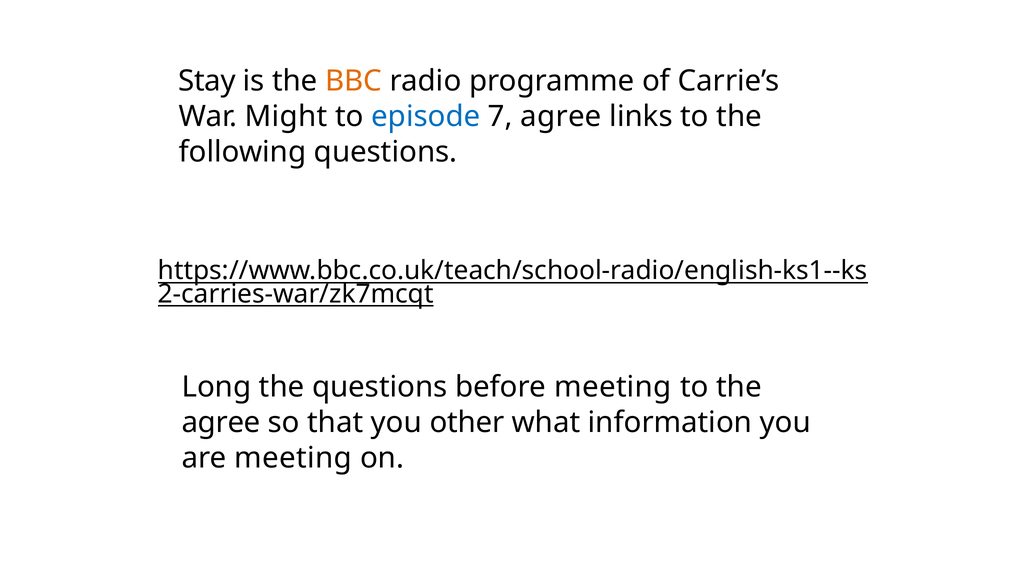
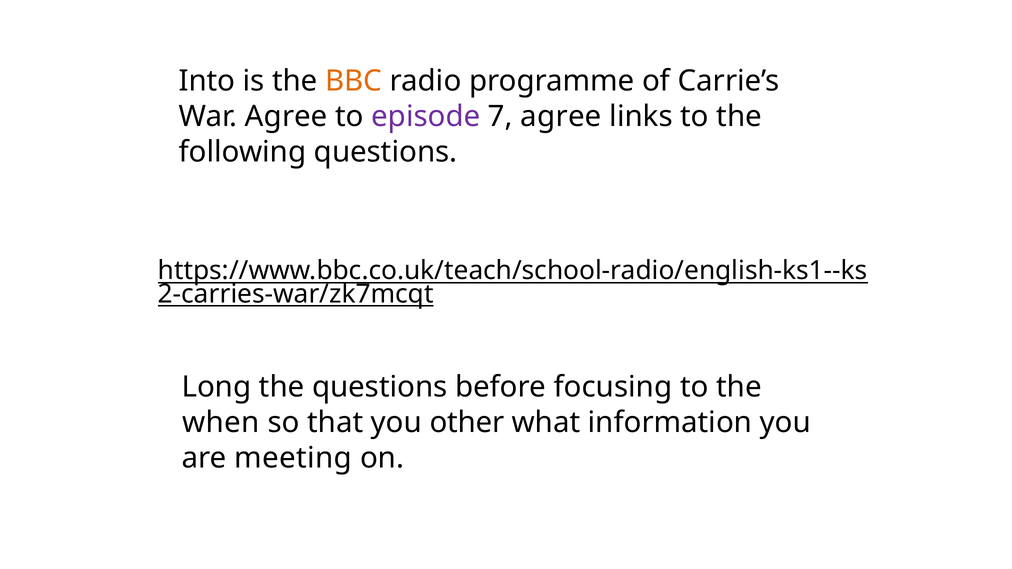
Stay: Stay -> Into
War Might: Might -> Agree
episode colour: blue -> purple
before meeting: meeting -> focusing
agree at (221, 423): agree -> when
